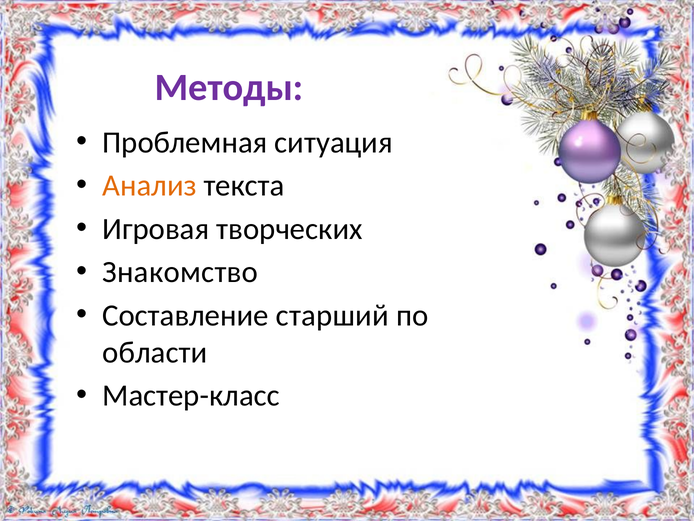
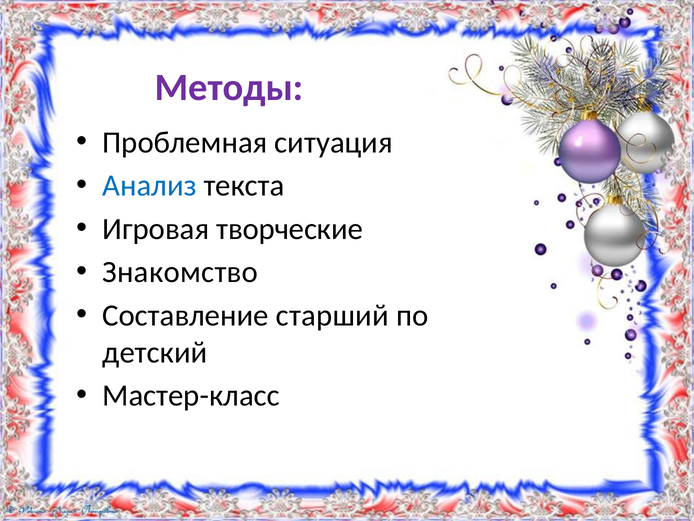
Анализ colour: orange -> blue
творческих: творческих -> творческие
области: области -> детский
